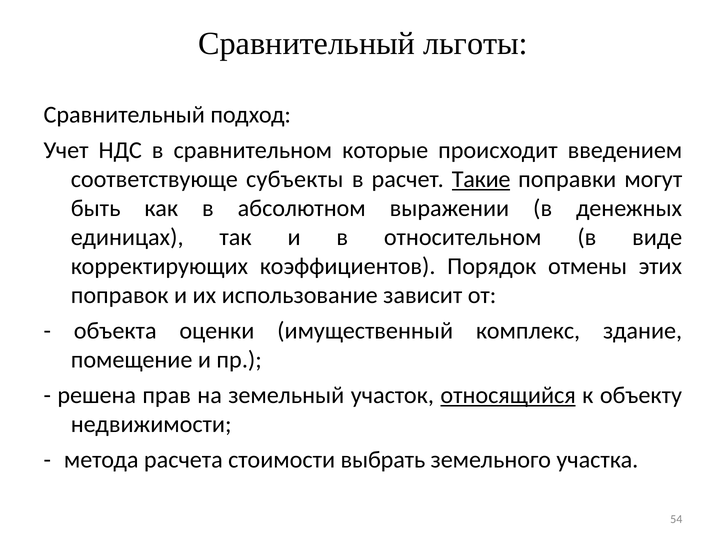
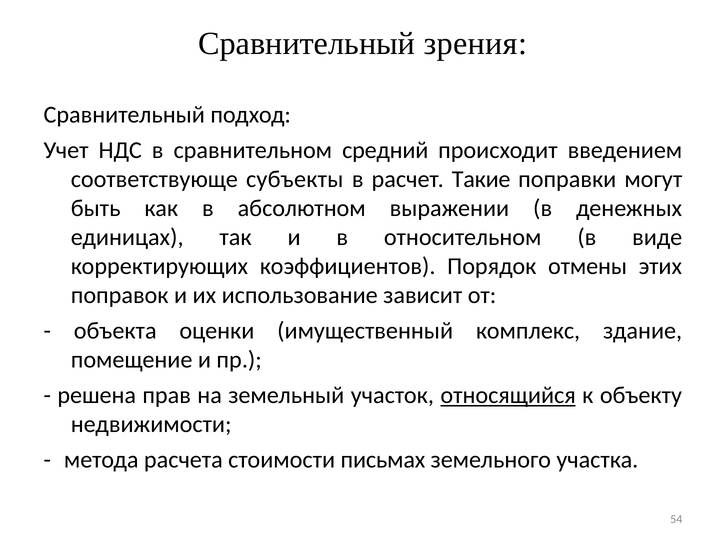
льготы: льготы -> зрения
которые: которые -> средний
Такие underline: present -> none
выбрать: выбрать -> письмах
